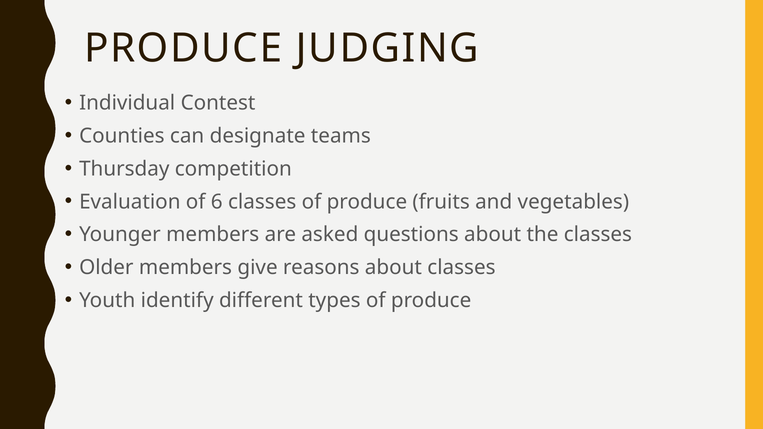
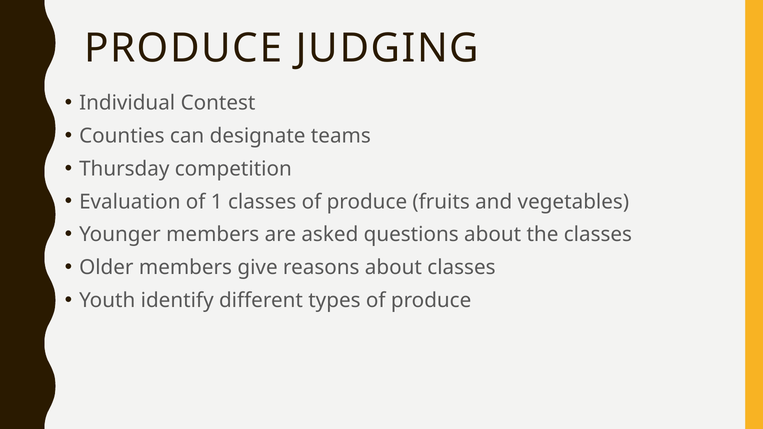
6: 6 -> 1
